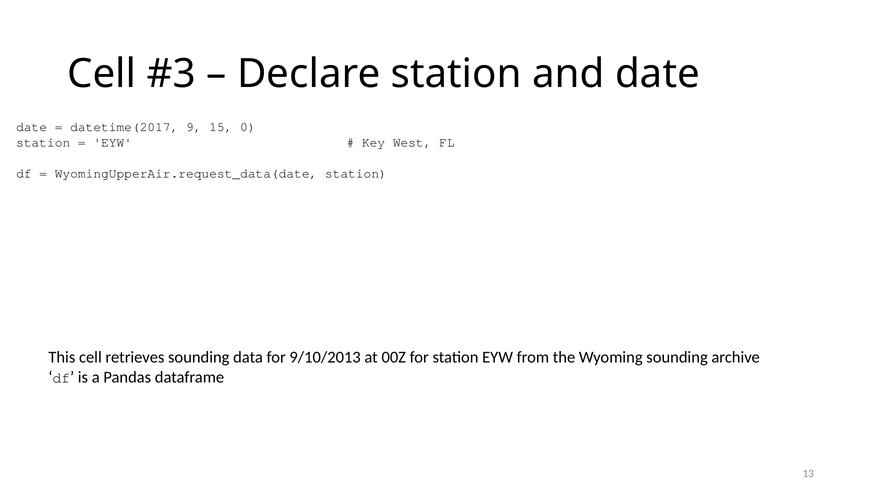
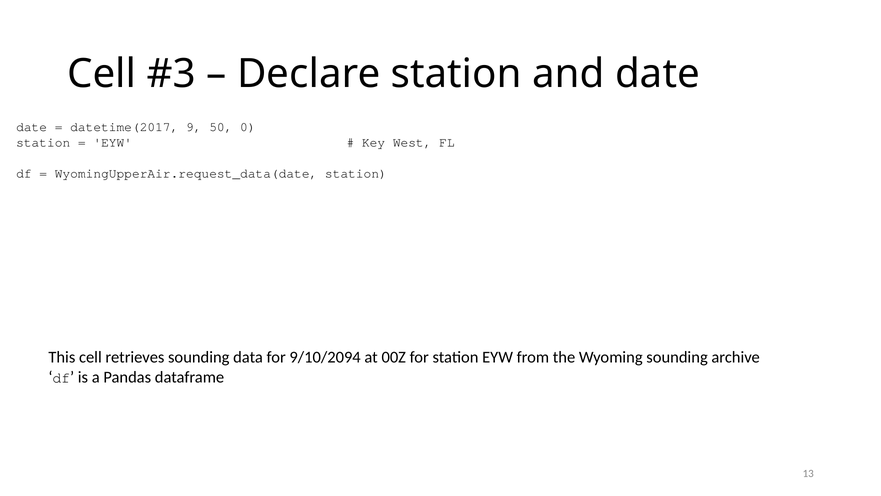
15: 15 -> 50
9/10/2013: 9/10/2013 -> 9/10/2094
